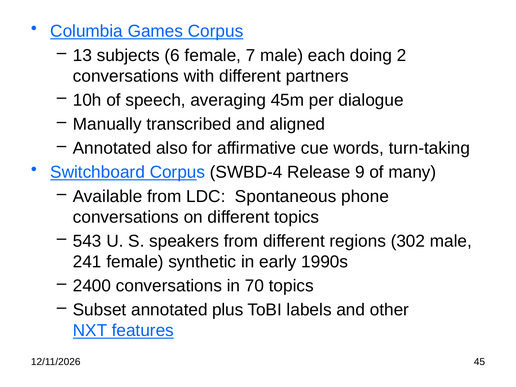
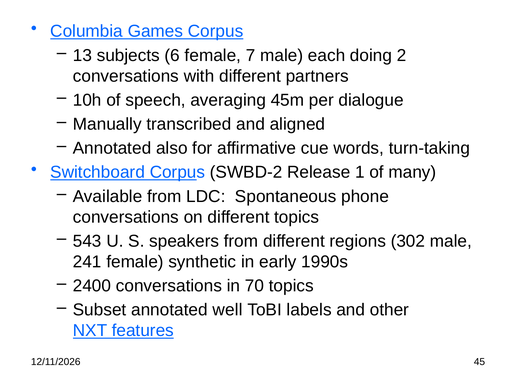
SWBD-4: SWBD-4 -> SWBD-2
9: 9 -> 1
plus: plus -> well
